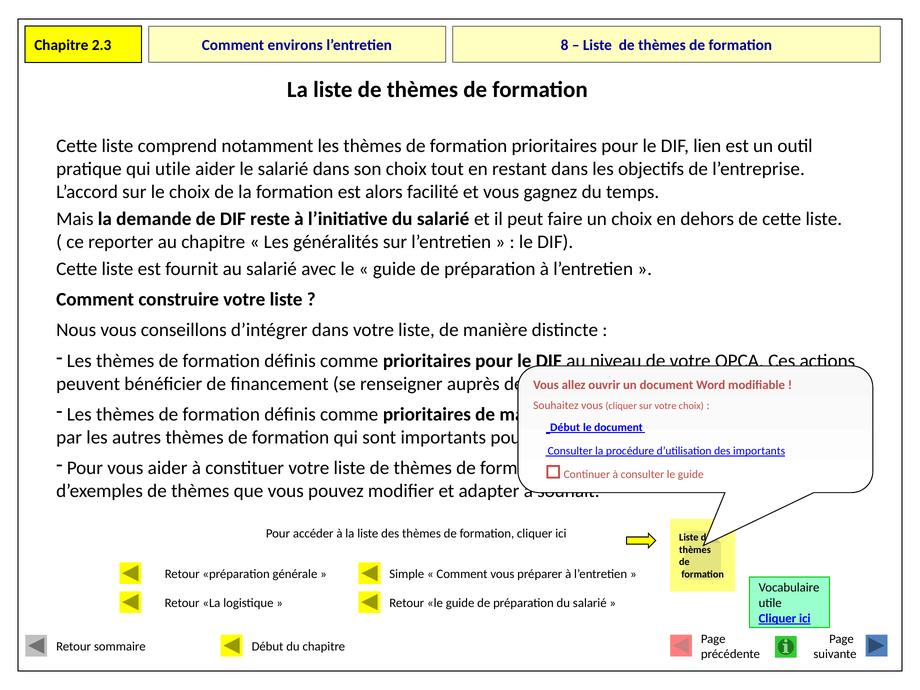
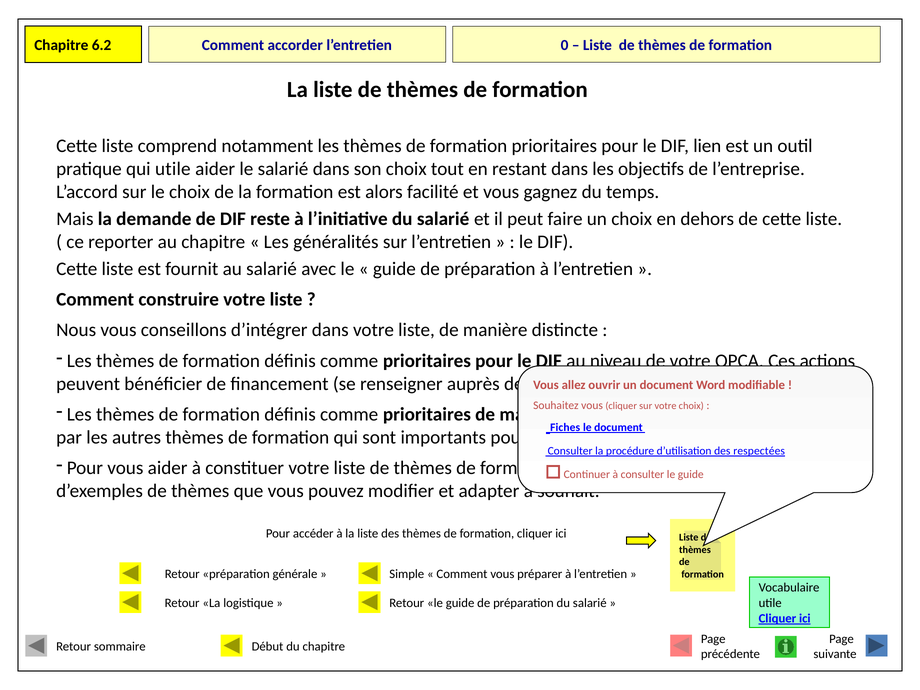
2.3: 2.3 -> 6.2
environs: environs -> accorder
8: 8 -> 0
Début at (565, 427): Début -> Fiches
des importants: importants -> respectées
